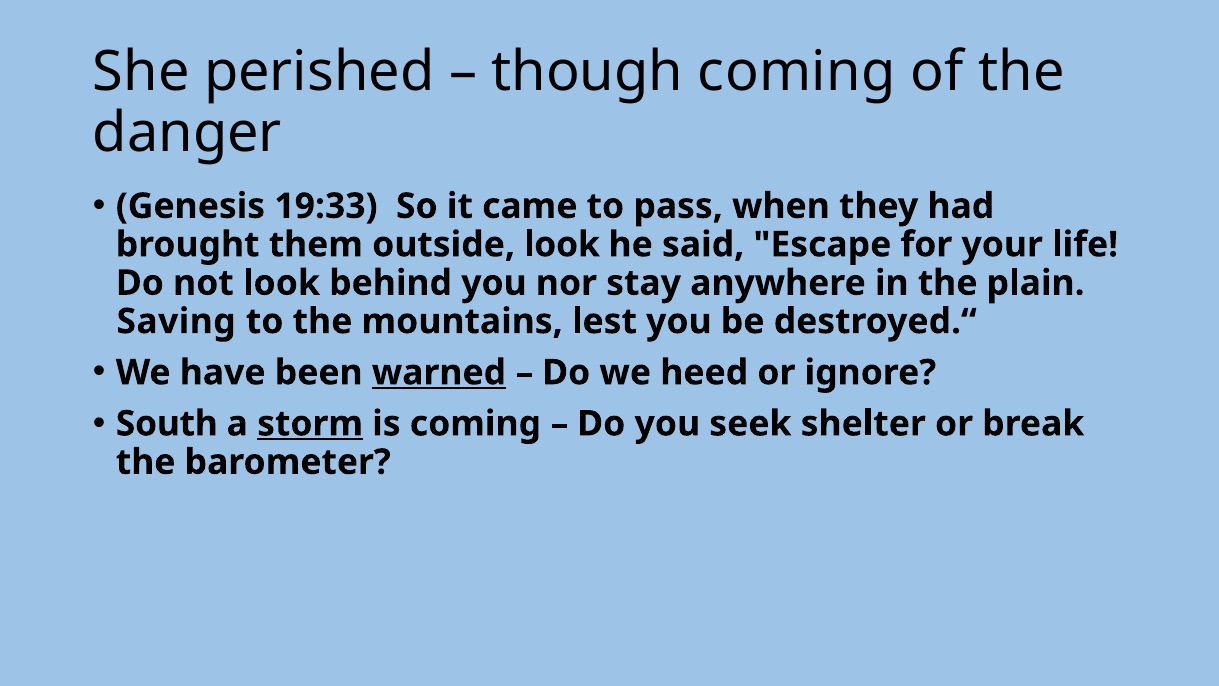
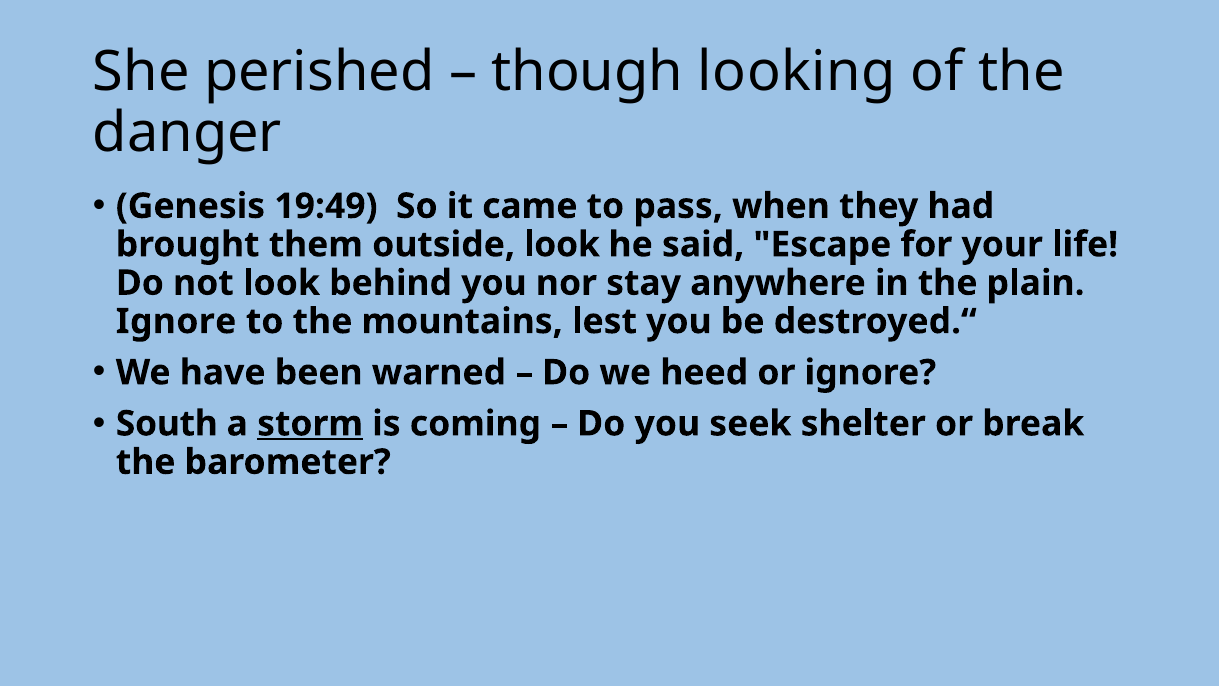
though coming: coming -> looking
19:33: 19:33 -> 19:49
Saving at (176, 321): Saving -> Ignore
warned underline: present -> none
